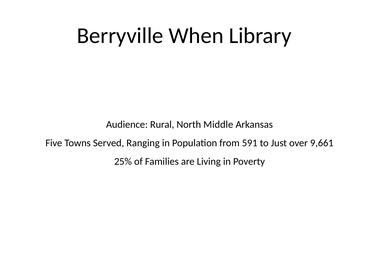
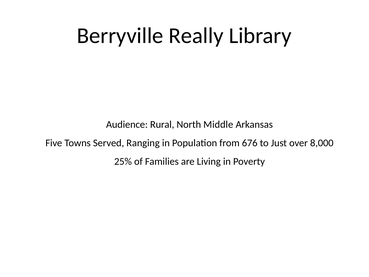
When: When -> Really
591: 591 -> 676
9,661: 9,661 -> 8,000
